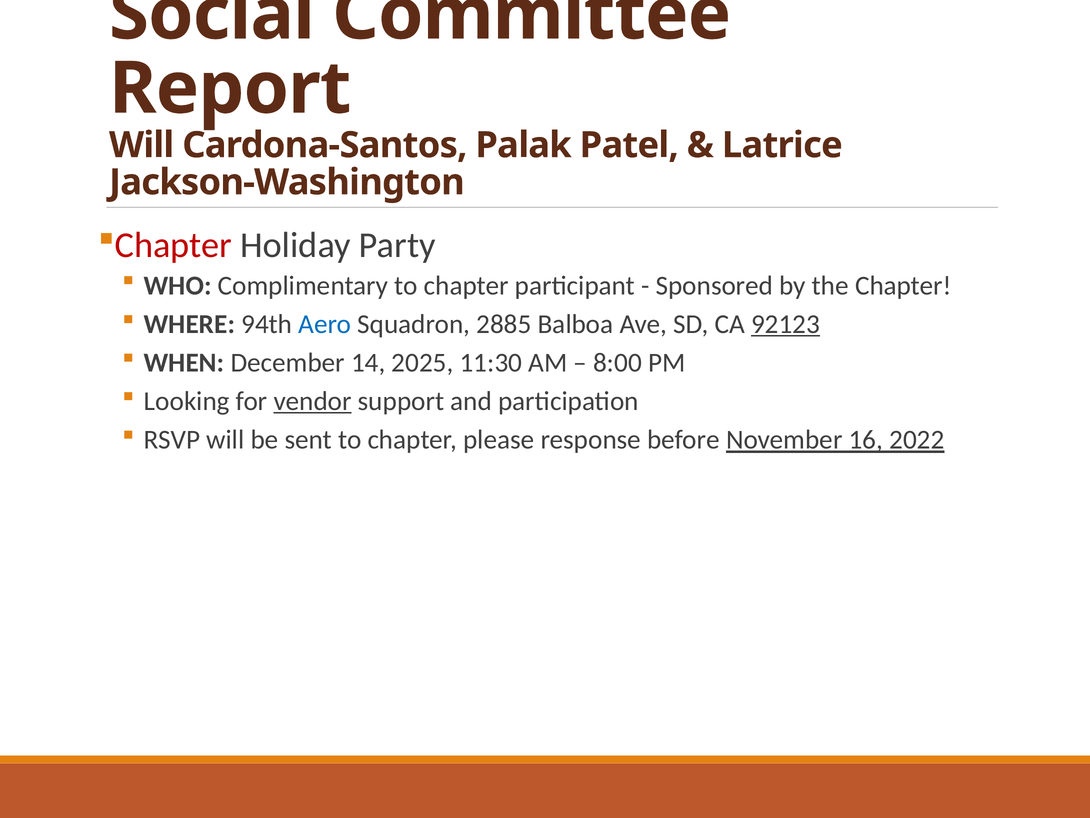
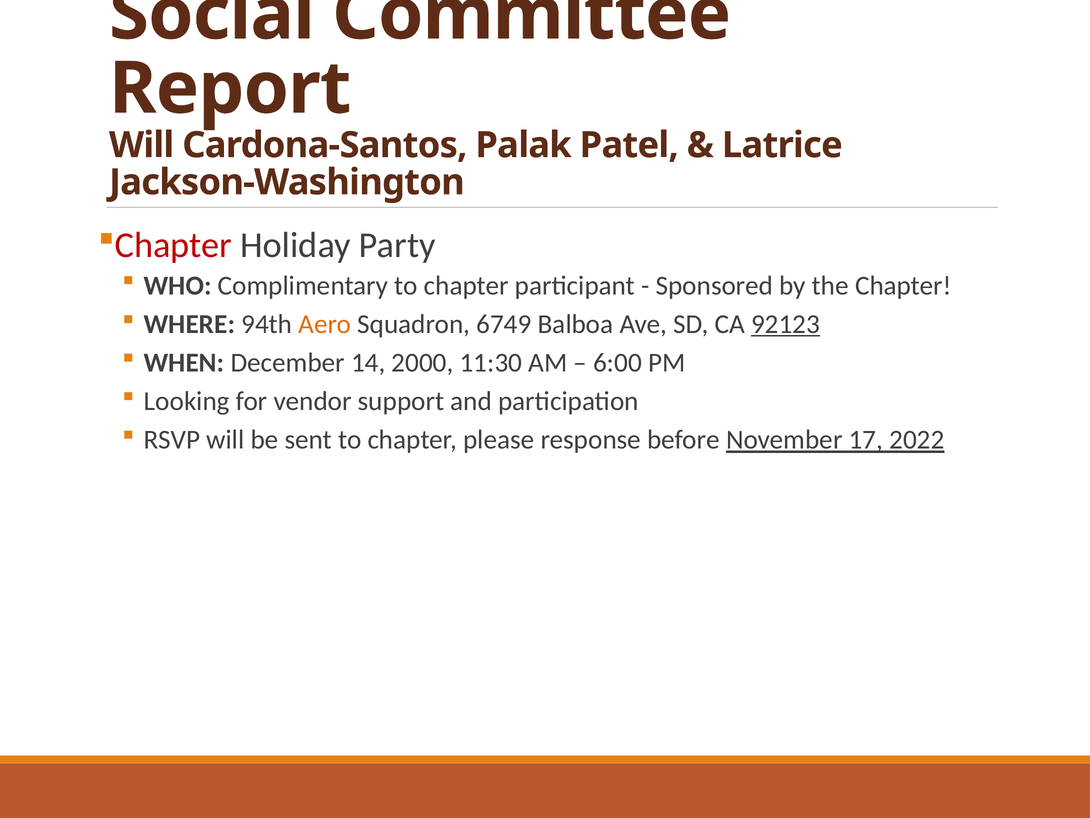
Aero colour: blue -> orange
2885: 2885 -> 6749
2025: 2025 -> 2000
8:00: 8:00 -> 6:00
vendor underline: present -> none
16: 16 -> 17
